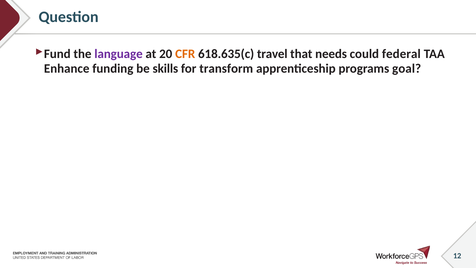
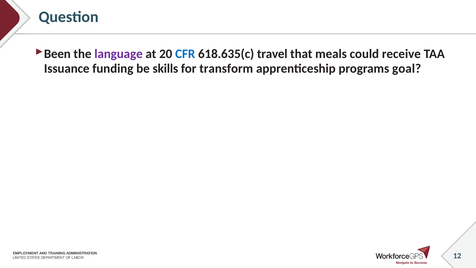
Fund: Fund -> Been
CFR colour: orange -> blue
needs: needs -> meals
federal: federal -> receive
Enhance: Enhance -> Issuance
